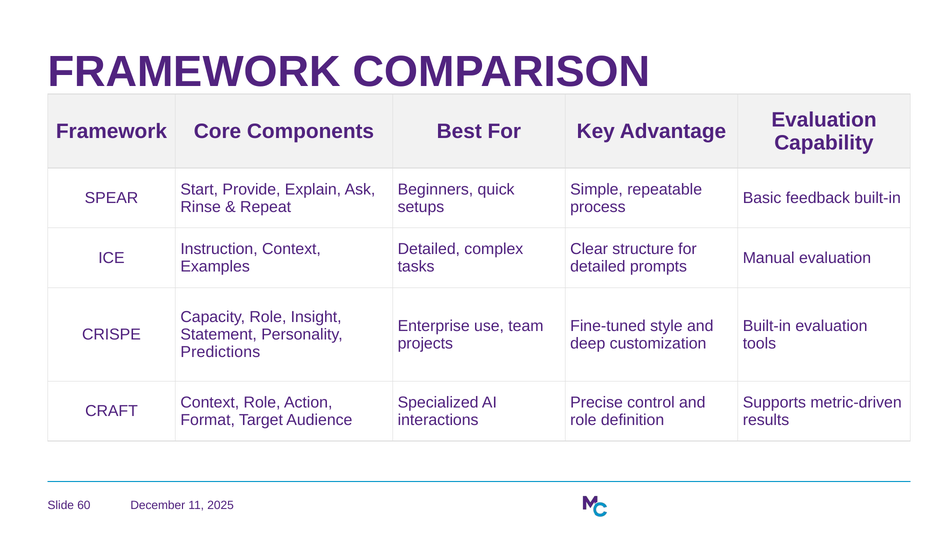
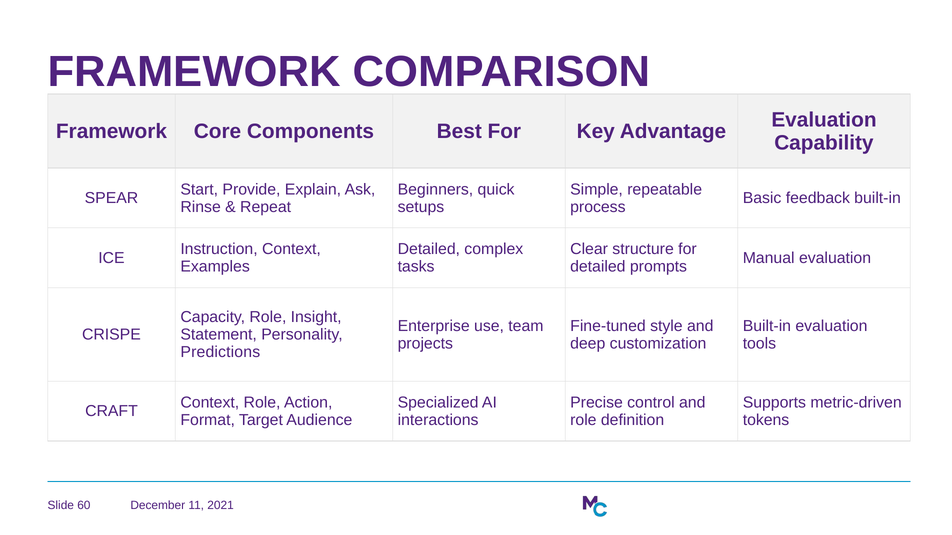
results: results -> tokens
2025: 2025 -> 2021
